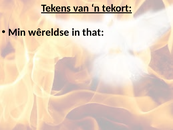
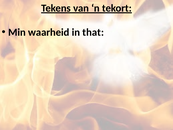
wêreldse: wêreldse -> waarheid
